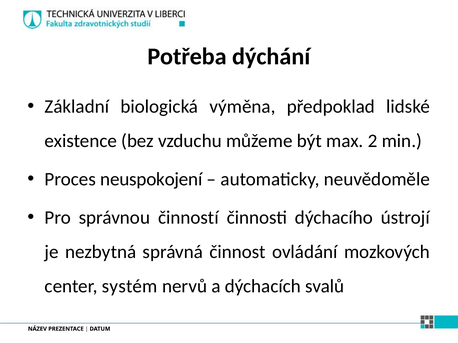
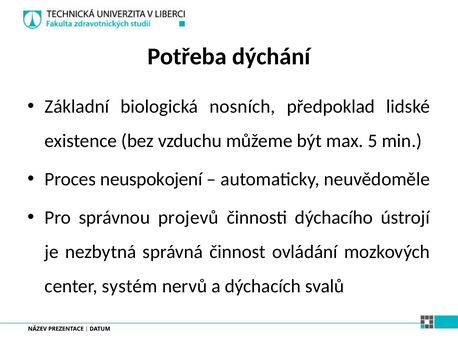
výměna: výměna -> nosních
2: 2 -> 5
činností: činností -> projevů
